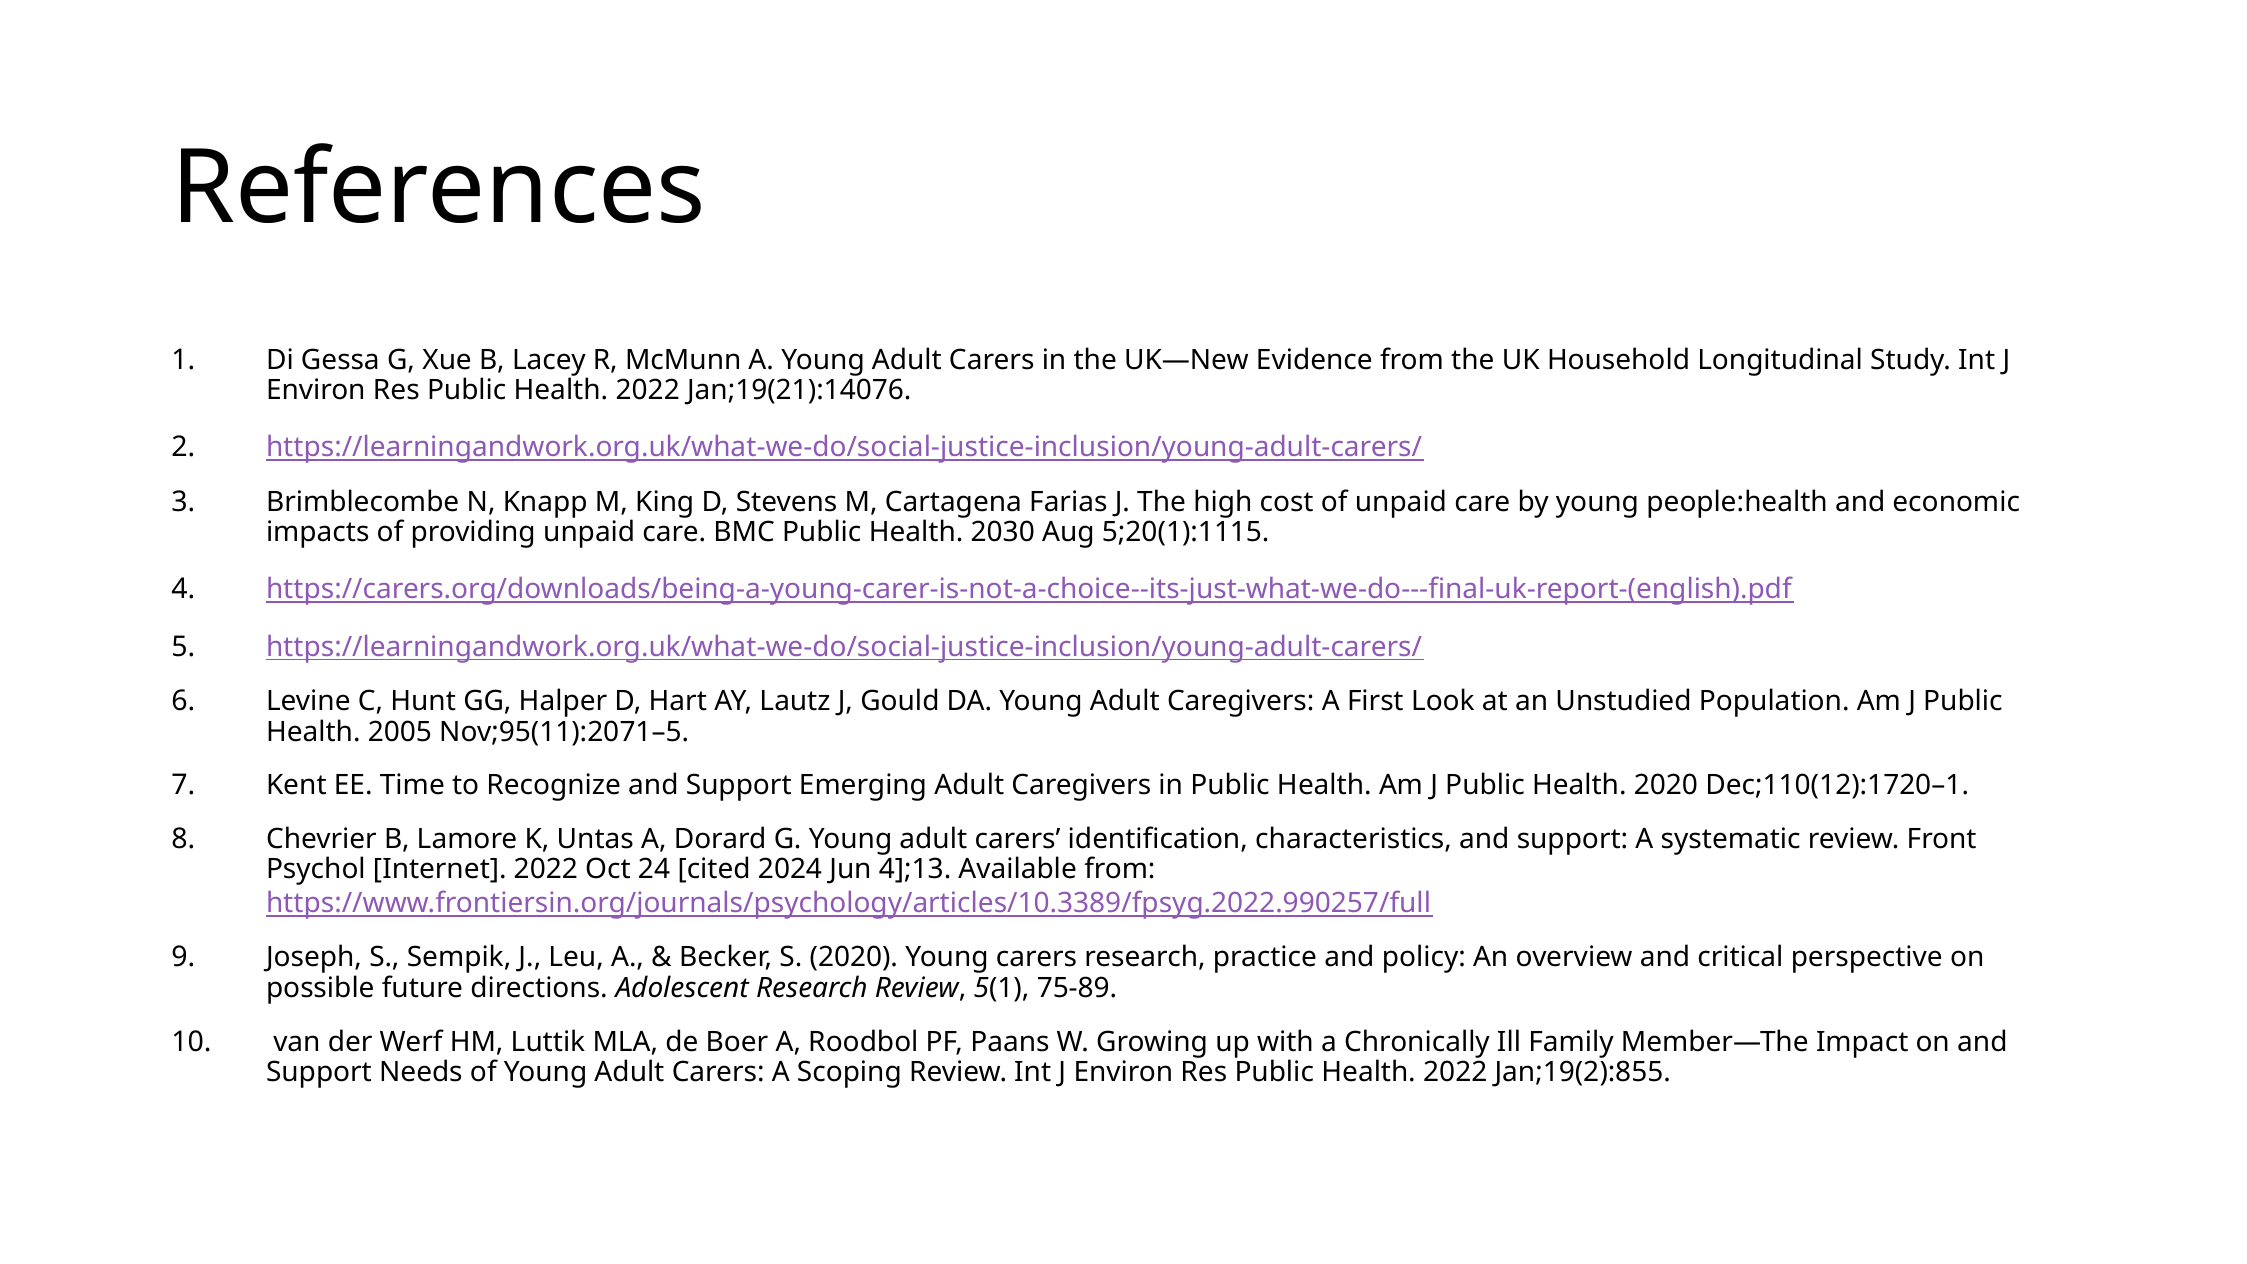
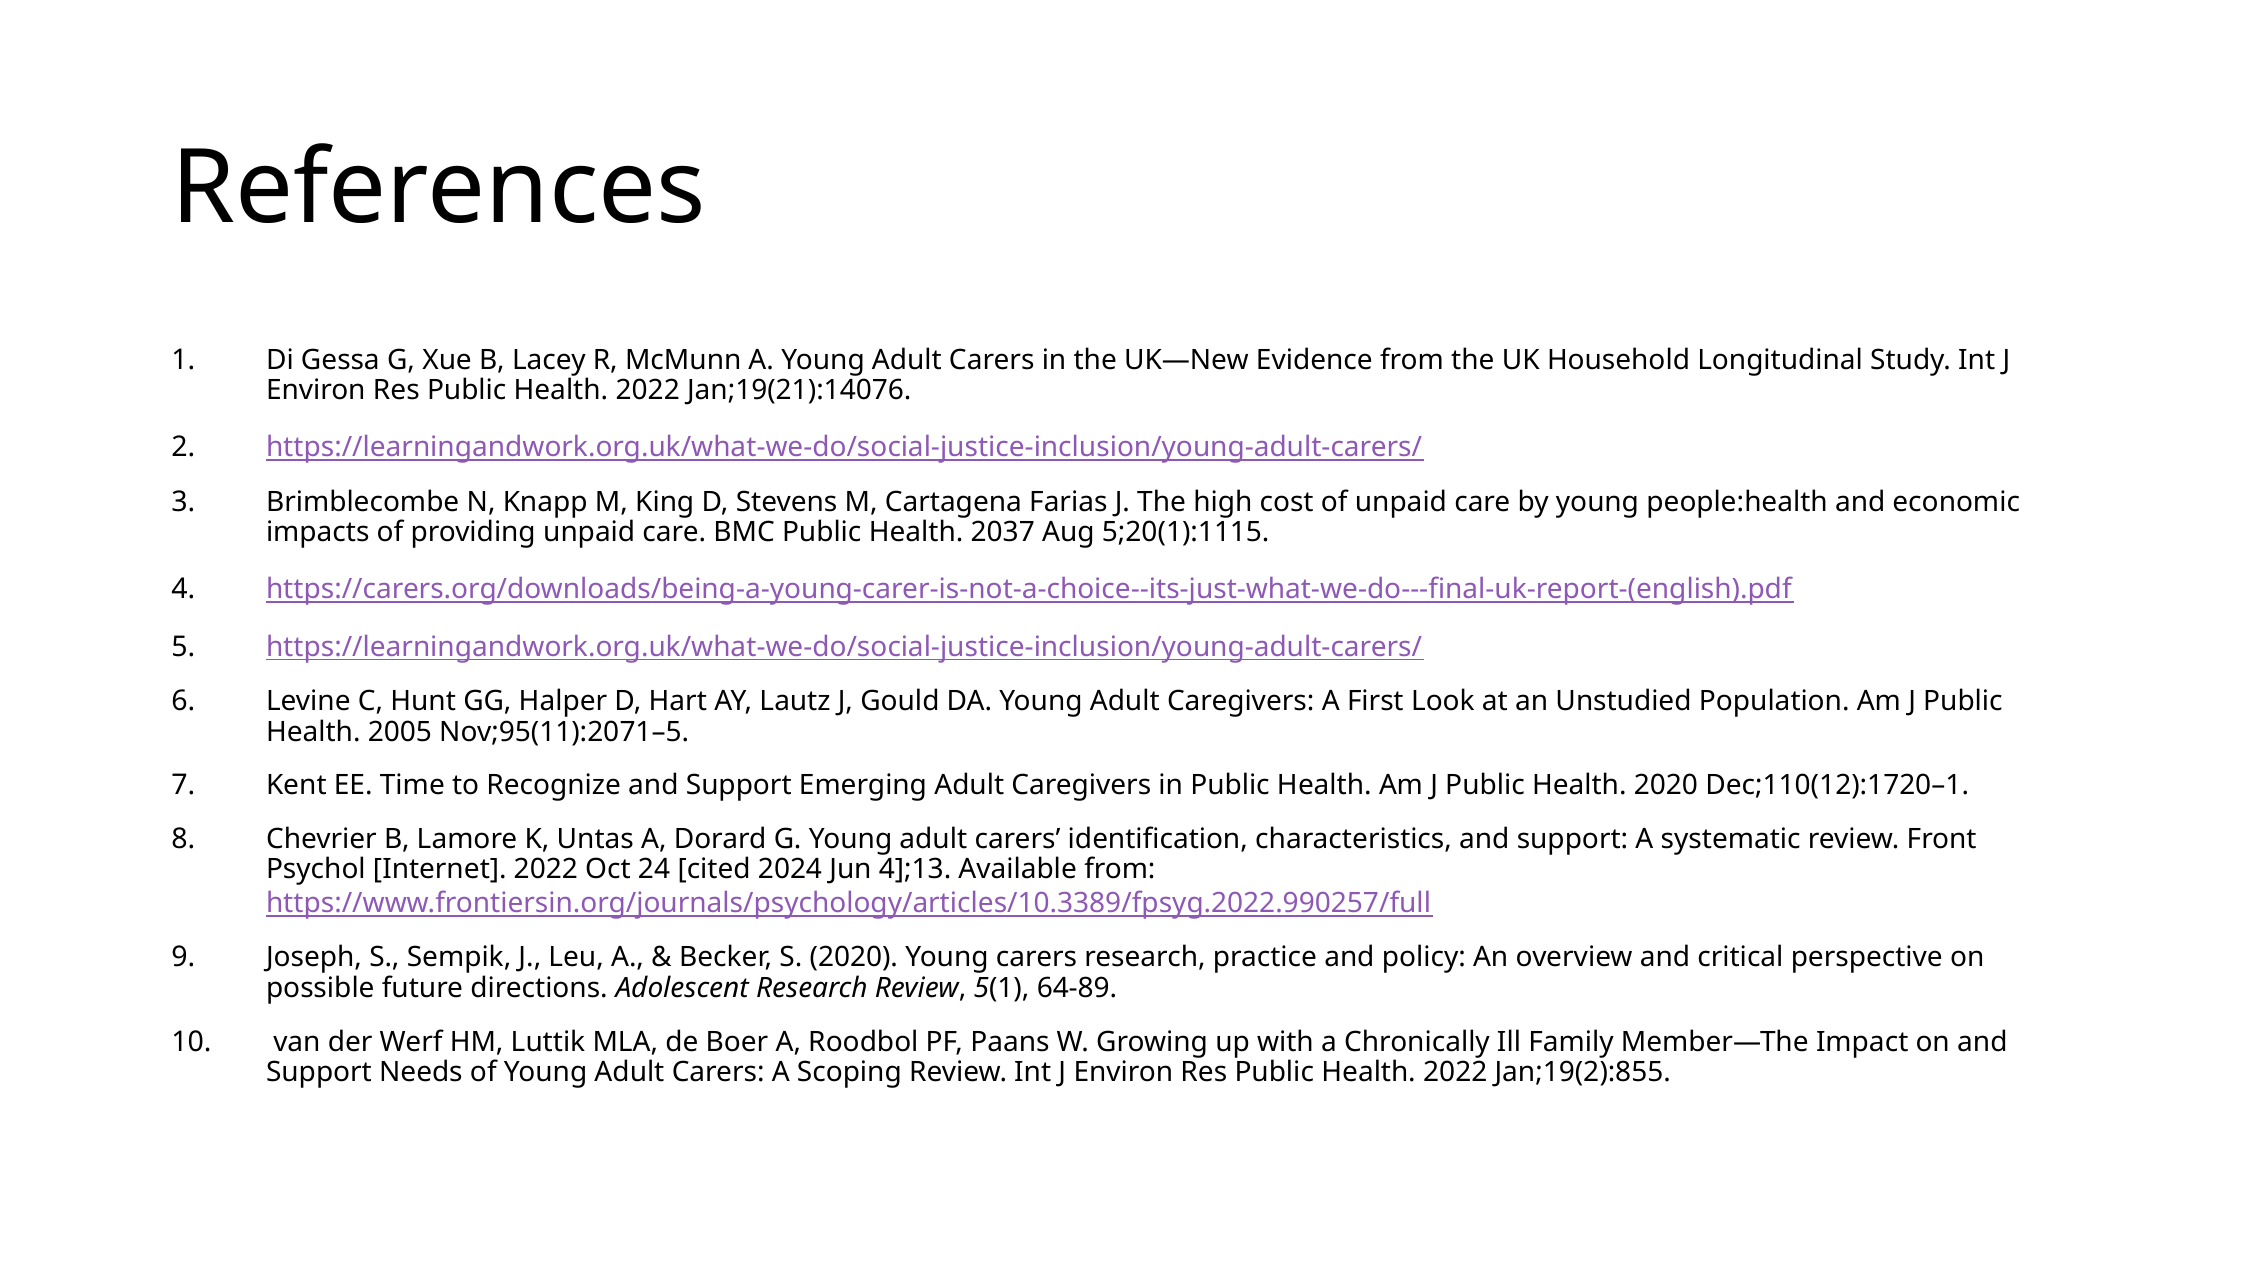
2030: 2030 -> 2037
75-89: 75-89 -> 64-89
